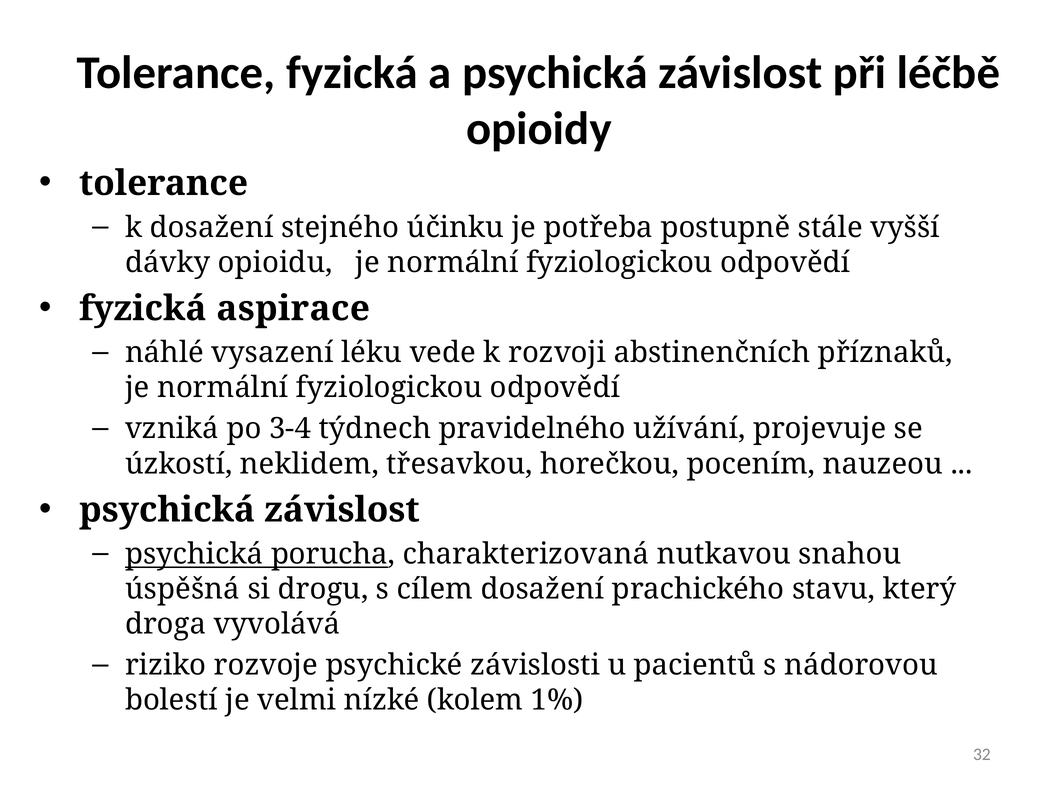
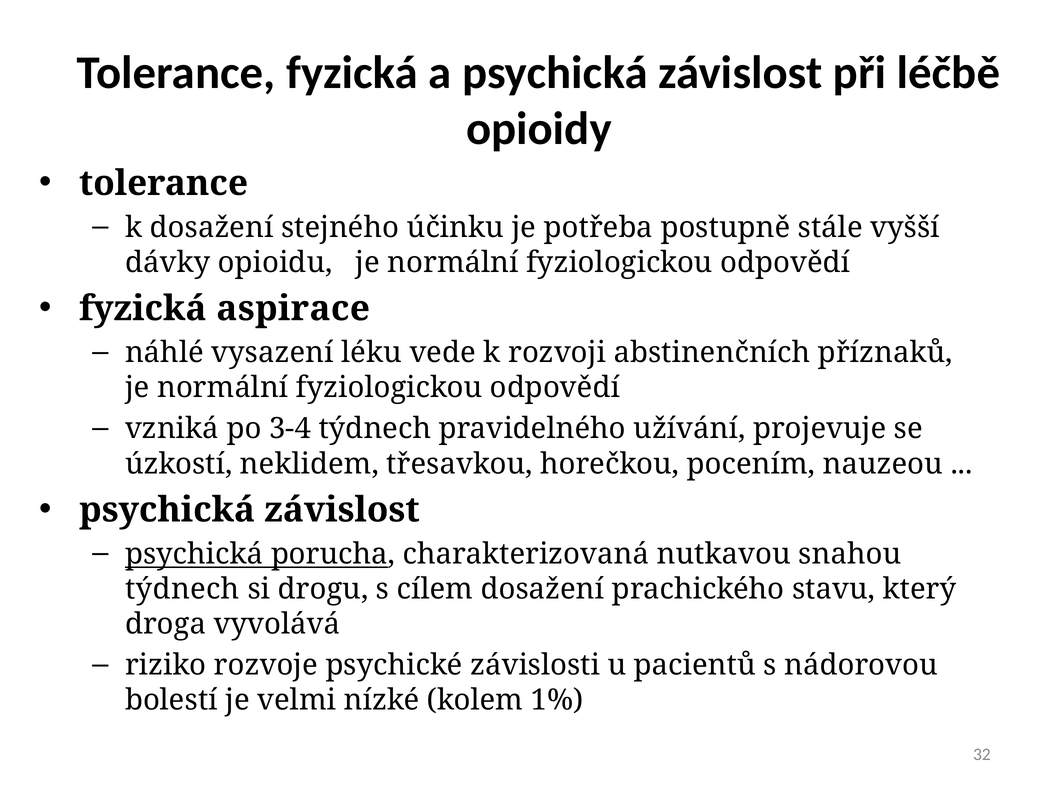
úspěšná at (183, 589): úspěšná -> týdnech
